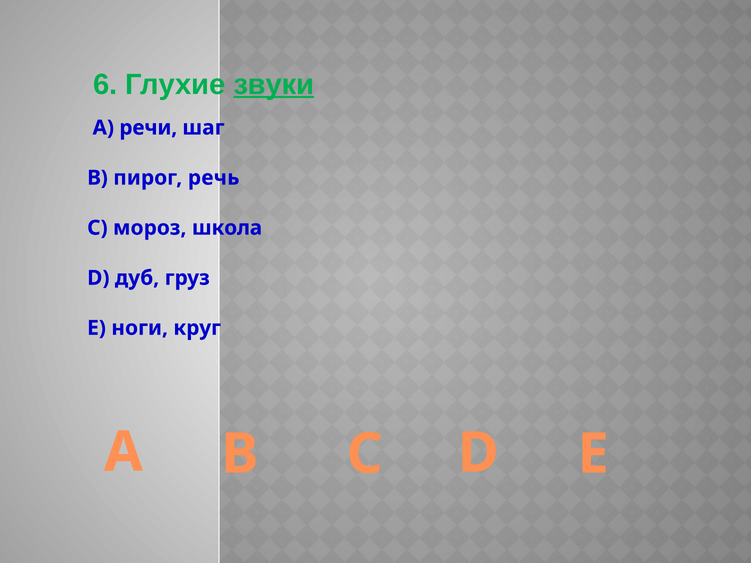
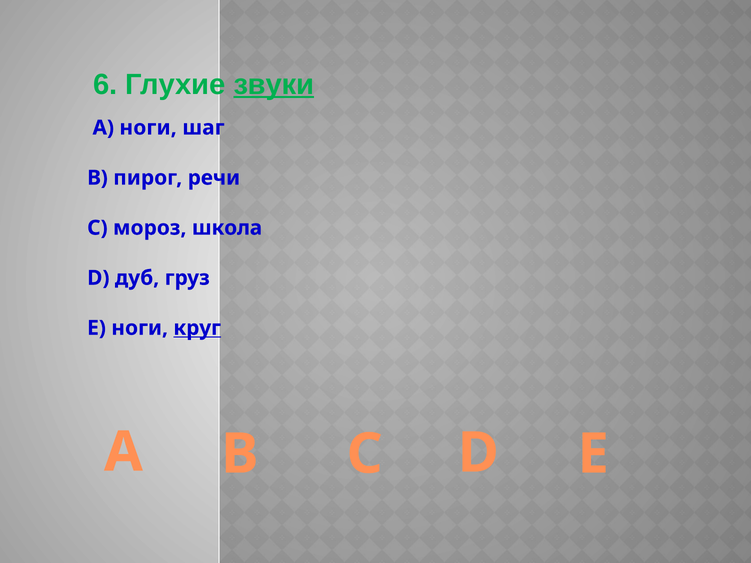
А речи: речи -> ноги
речь: речь -> речи
круг underline: none -> present
